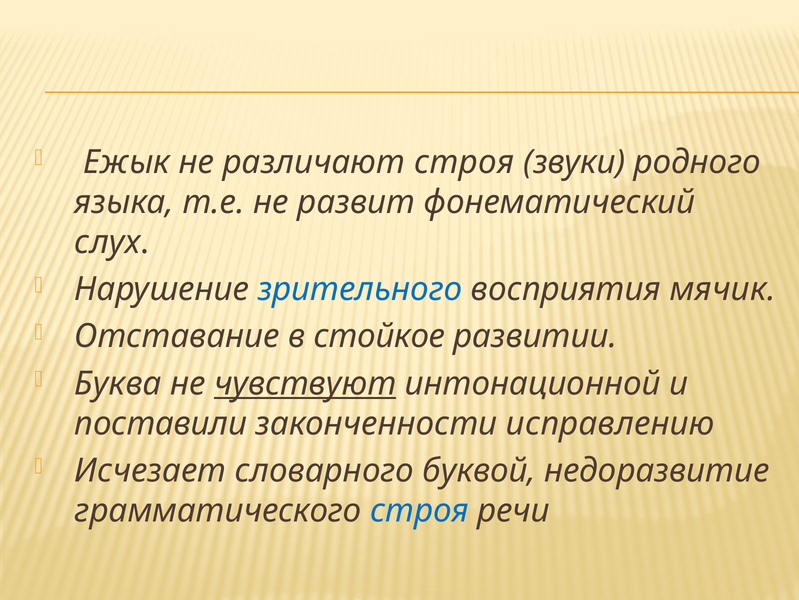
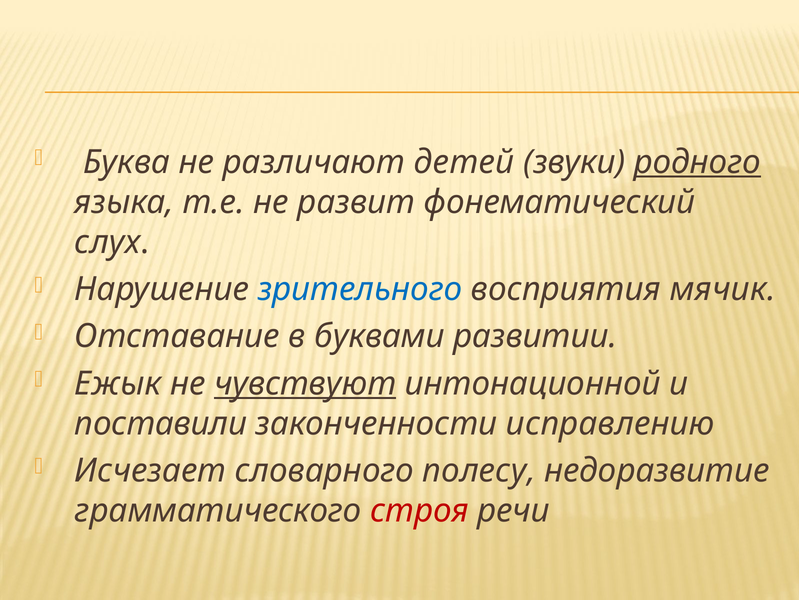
Ежык: Ежык -> Буква
различают строя: строя -> детей
родного underline: none -> present
стойкое: стойкое -> буквами
Буква: Буква -> Ежык
буквой: буквой -> полесу
строя at (419, 510) colour: blue -> red
